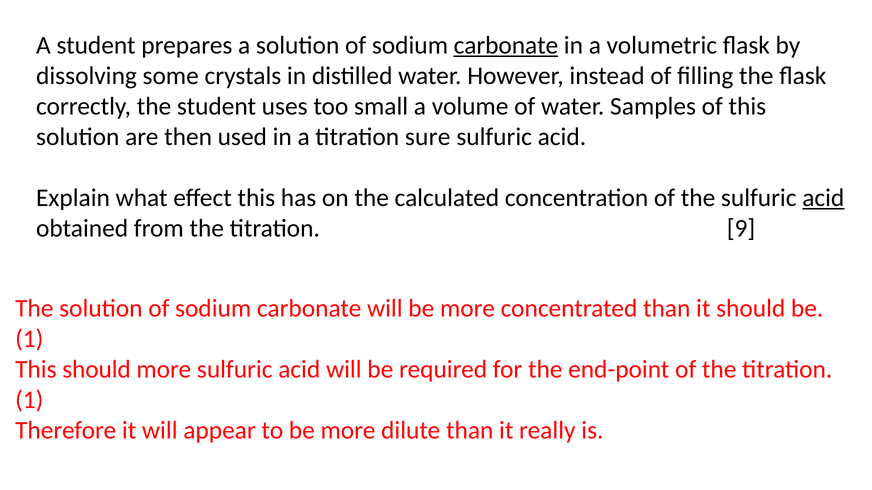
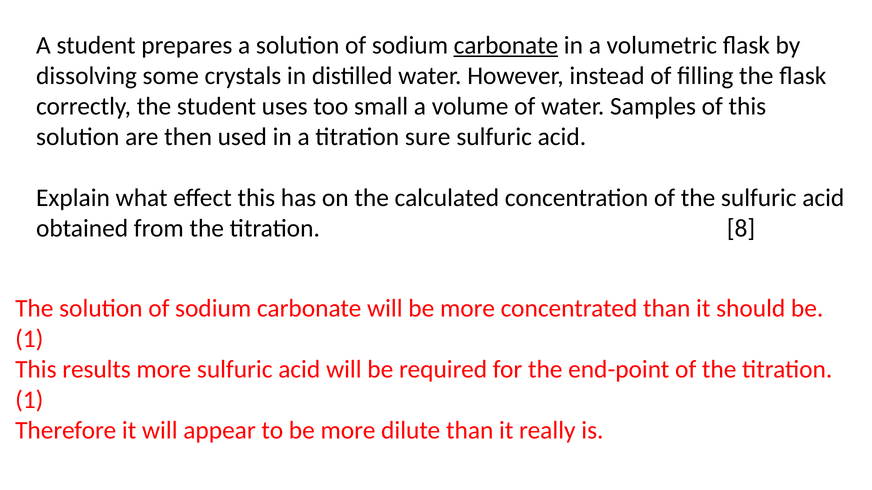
acid at (823, 198) underline: present -> none
9: 9 -> 8
This should: should -> results
